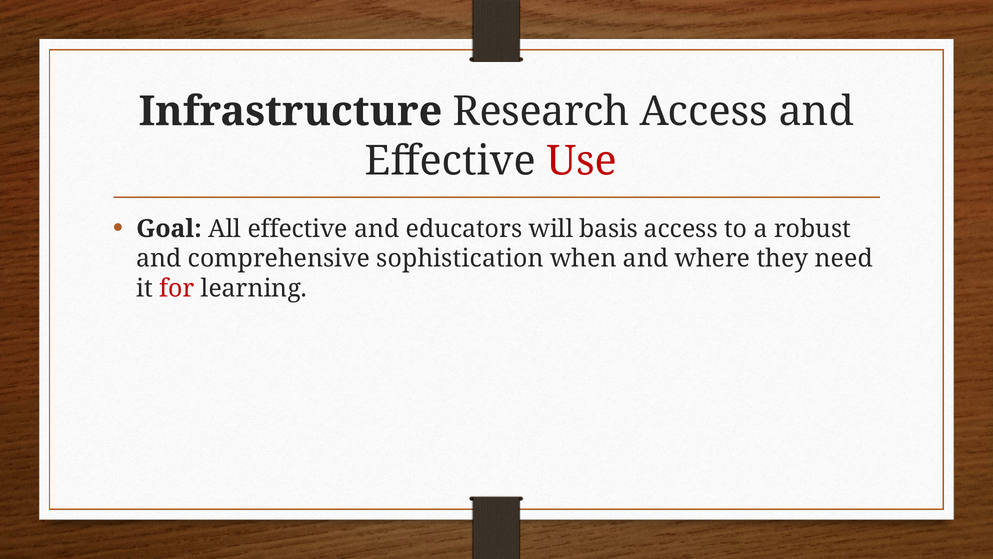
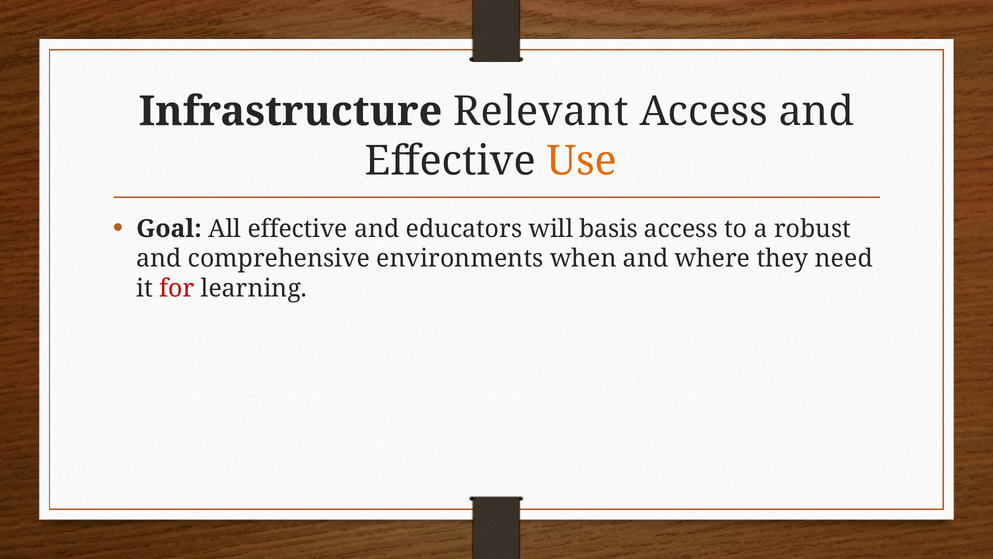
Research: Research -> Relevant
Use colour: red -> orange
sophistication: sophistication -> environments
